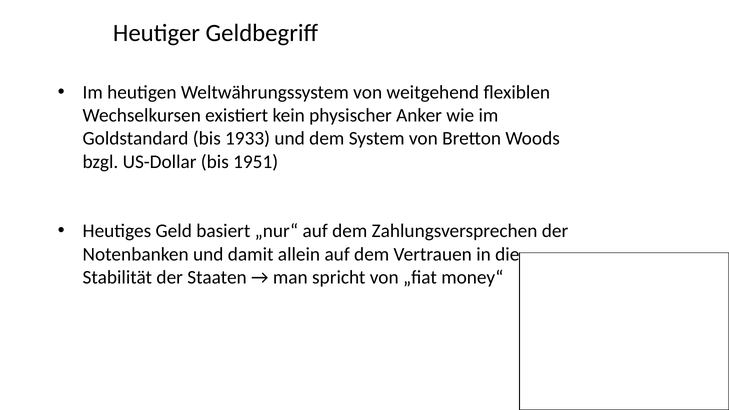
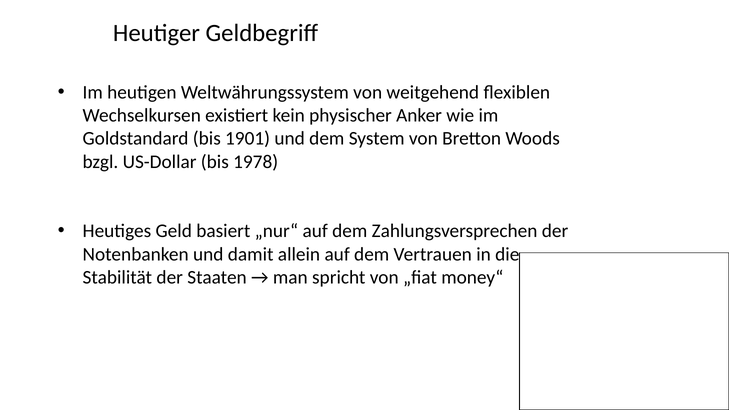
1933: 1933 -> 1901
1951: 1951 -> 1978
